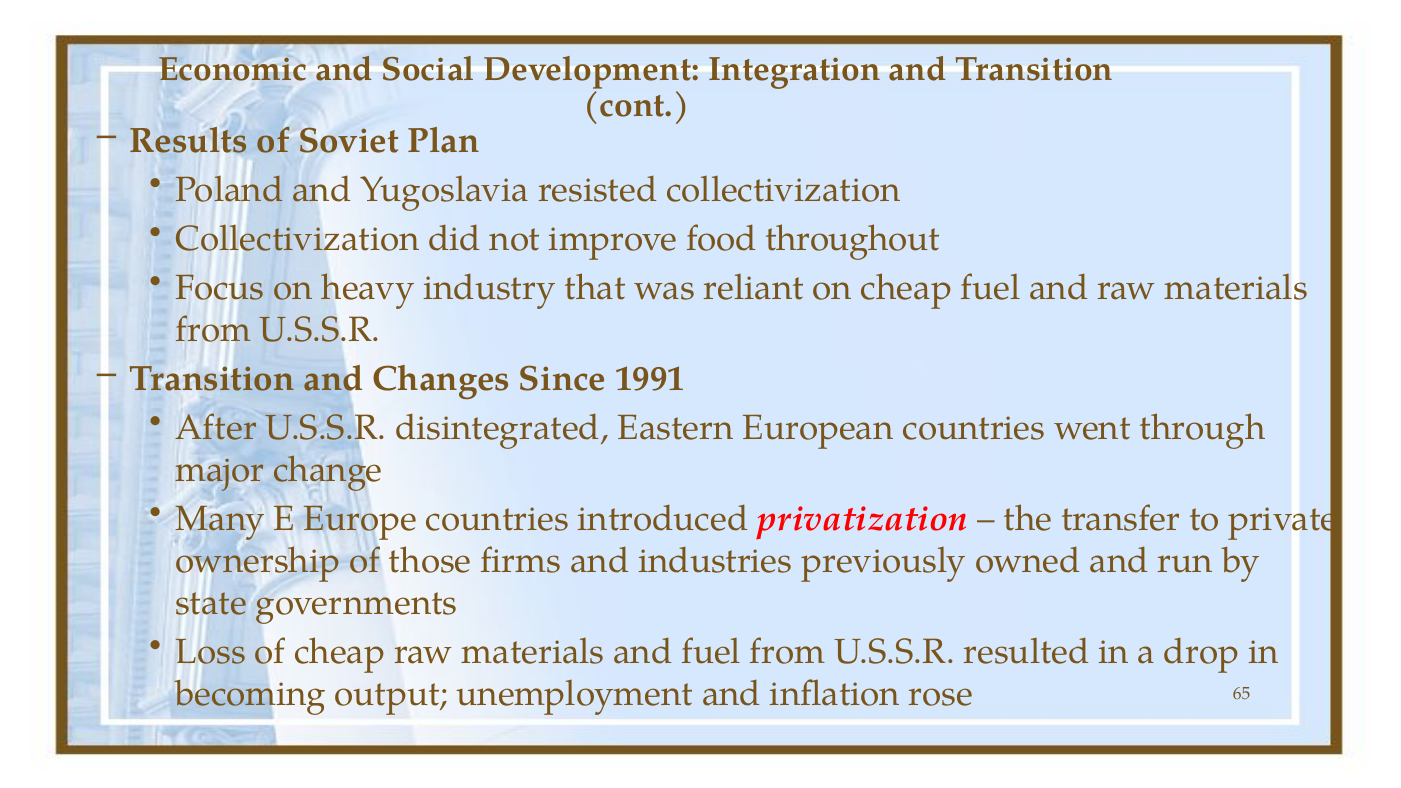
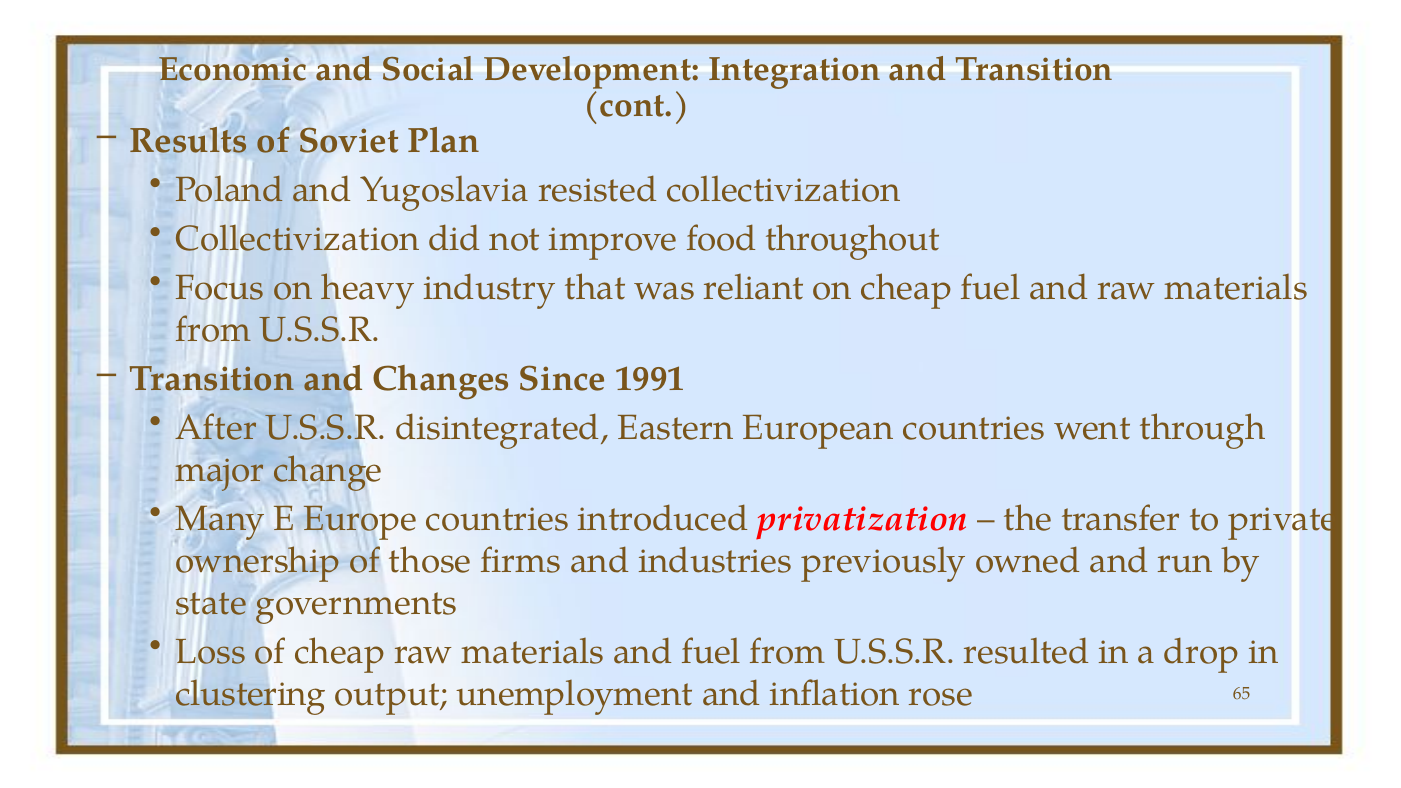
becoming: becoming -> clustering
